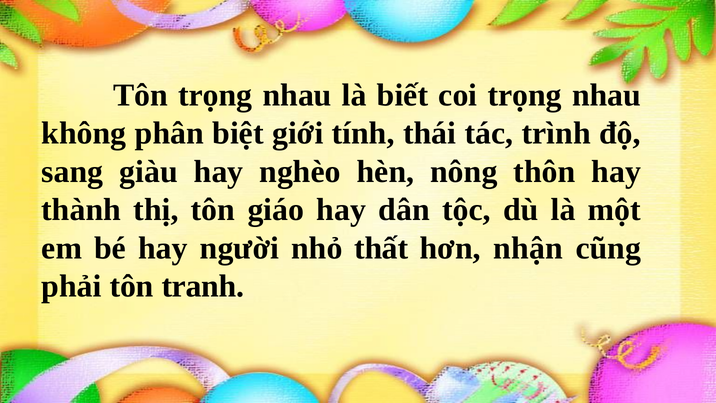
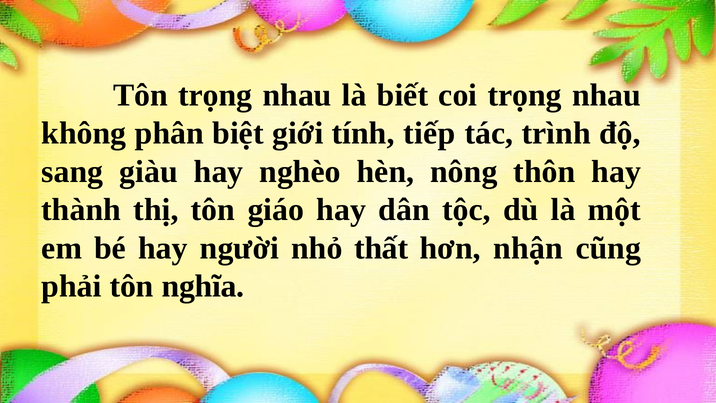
thái: thái -> tiếp
tranh: tranh -> nghĩa
